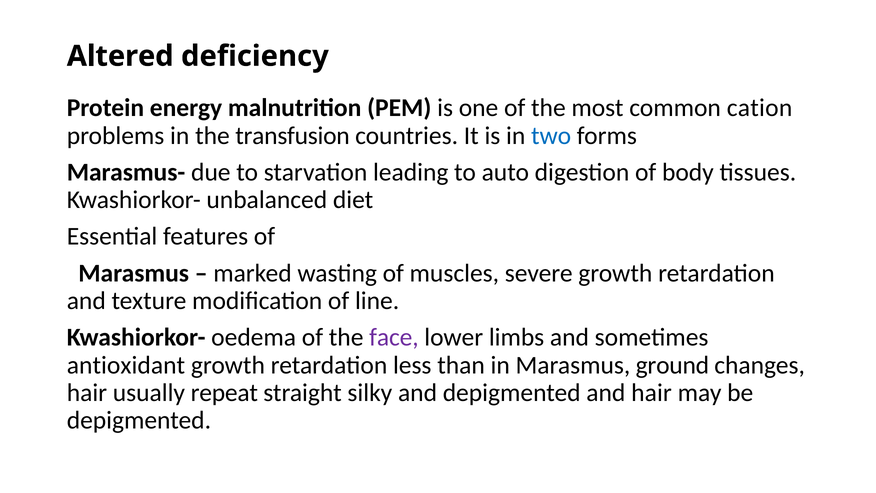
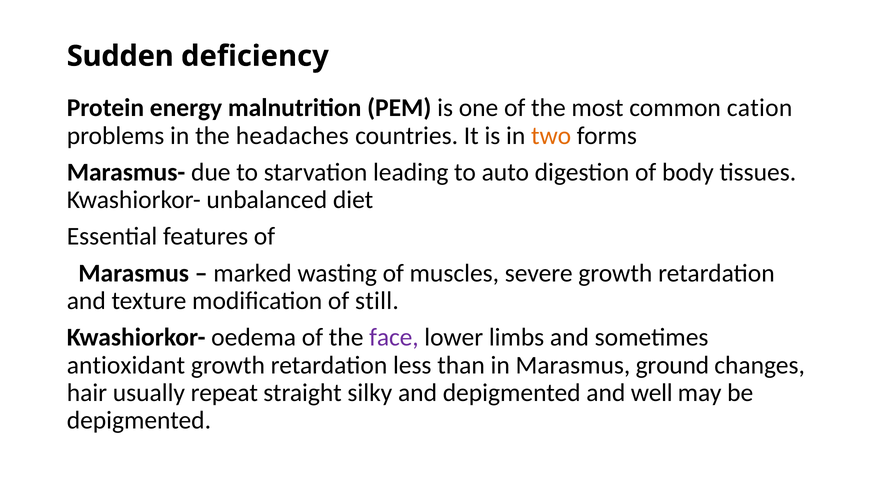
Altered: Altered -> Sudden
transfusion: transfusion -> headaches
two colour: blue -> orange
line: line -> still
and hair: hair -> well
